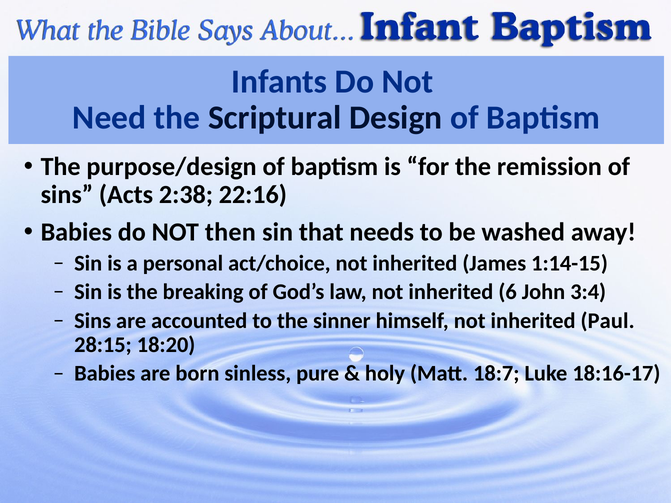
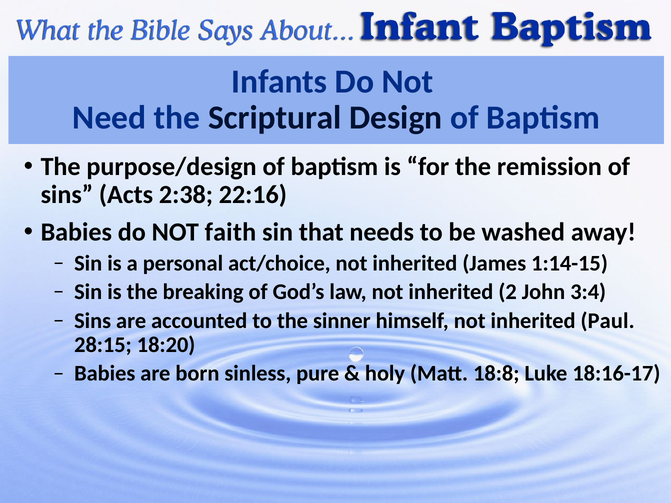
then: then -> faith
6: 6 -> 2
18:7: 18:7 -> 18:8
